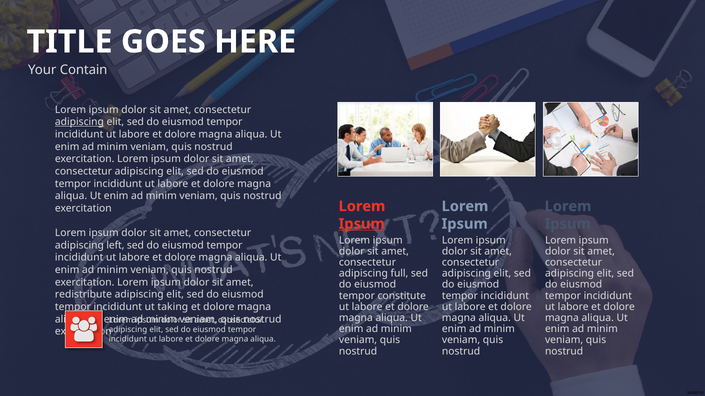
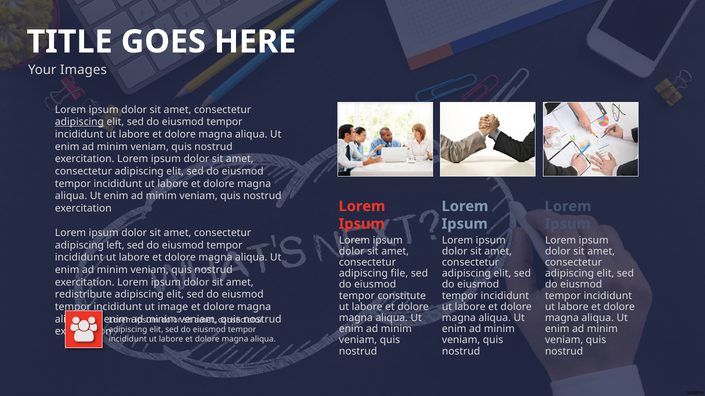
Contain: Contain -> Images
Ipsum at (362, 224) underline: present -> none
full: full -> file
taking: taking -> image
